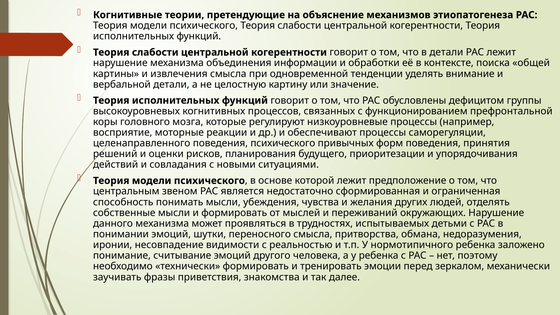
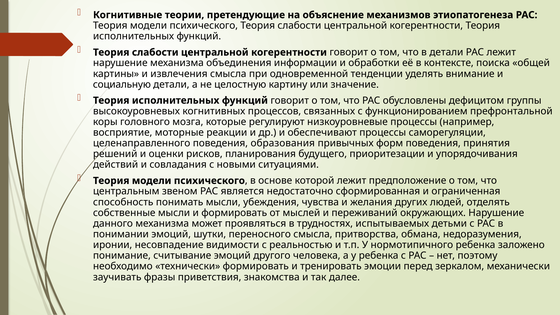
вербальной: вербальной -> социальную
поведения психического: психического -> образования
